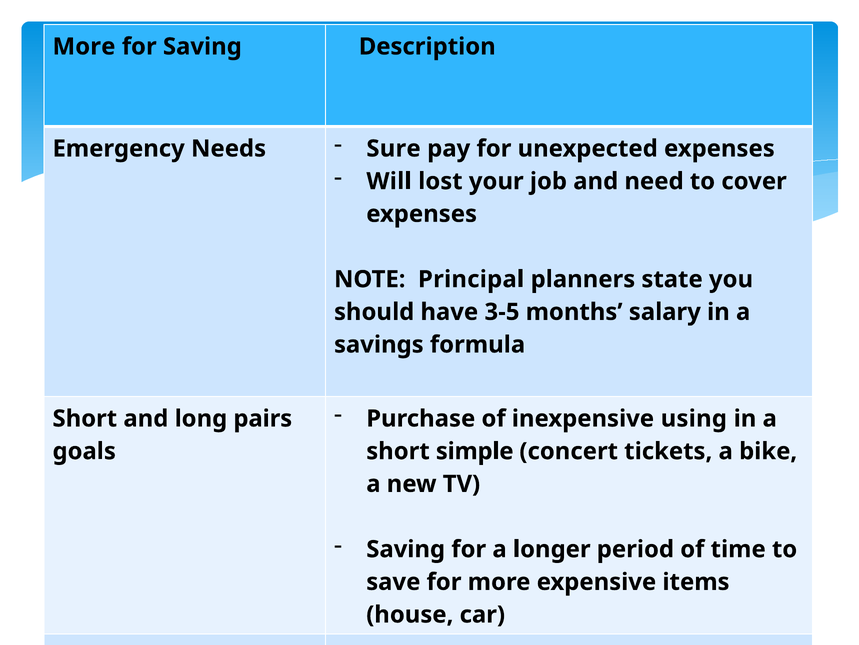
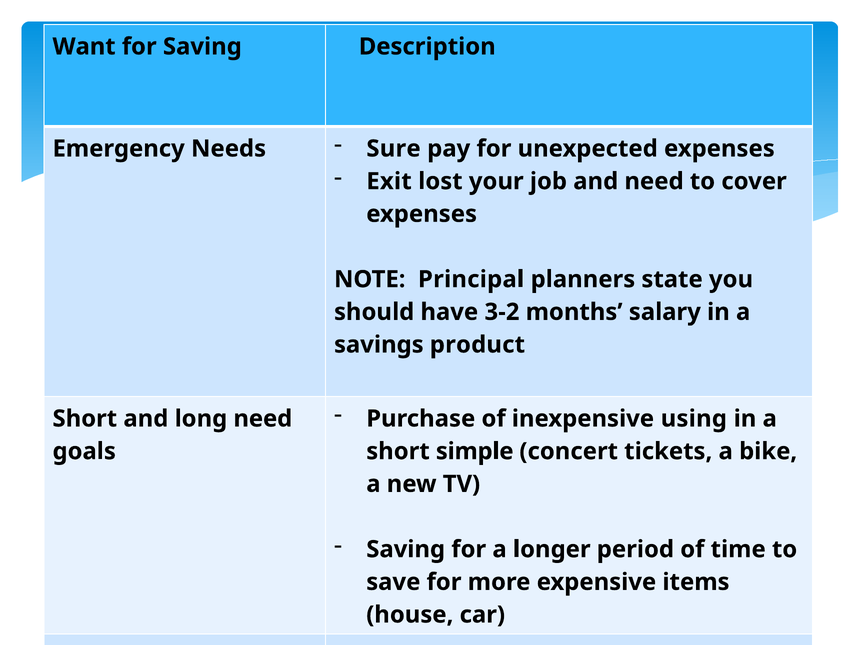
More at (84, 47): More -> Want
Will: Will -> Exit
3-5: 3-5 -> 3-2
formula: formula -> product
long pairs: pairs -> need
